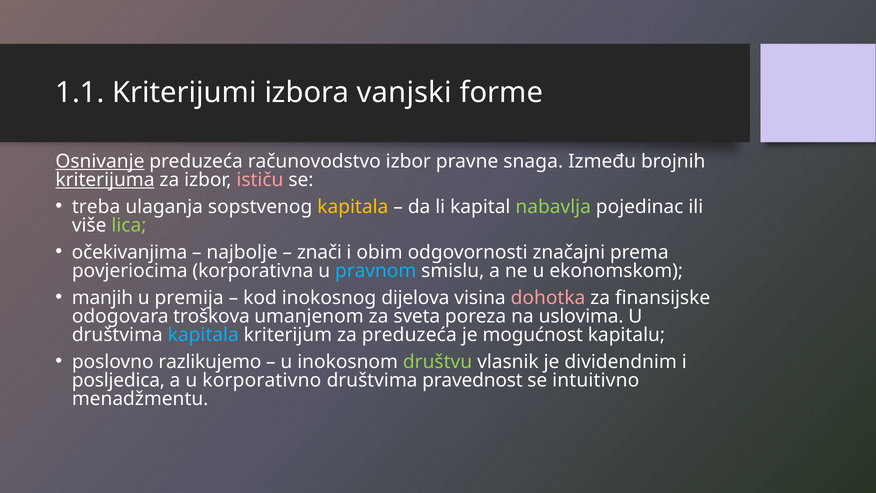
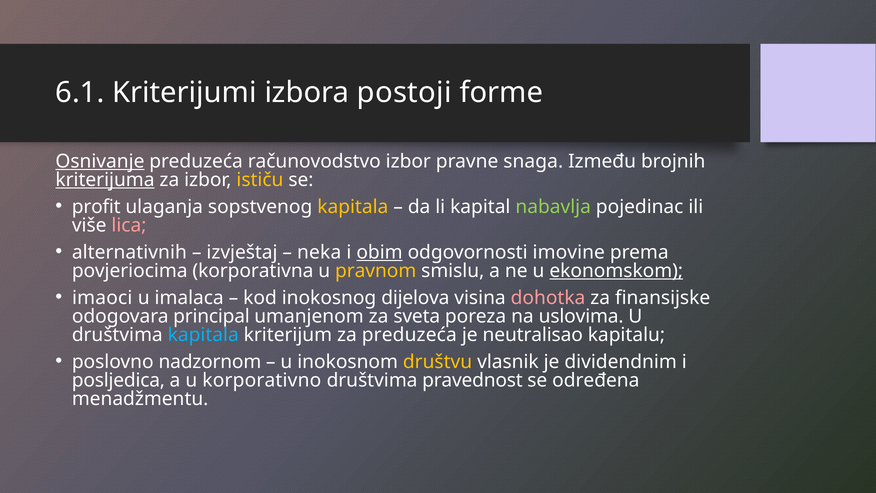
1.1: 1.1 -> 6.1
vanjski: vanjski -> postoji
ističu colour: pink -> yellow
treba: treba -> profit
lica colour: light green -> pink
očekivanjima: očekivanjima -> alternativnih
najbolje: najbolje -> izvještaj
znači: znači -> neka
obim underline: none -> present
značajni: značajni -> imovine
pravnom colour: light blue -> yellow
ekonomskom underline: none -> present
manjih: manjih -> imaoci
premija: premija -> imalaca
troškova: troškova -> principal
mogućnost: mogućnost -> neutralisao
razlikujemo: razlikujemo -> nadzornom
društvu colour: light green -> yellow
intuitivno: intuitivno -> određena
